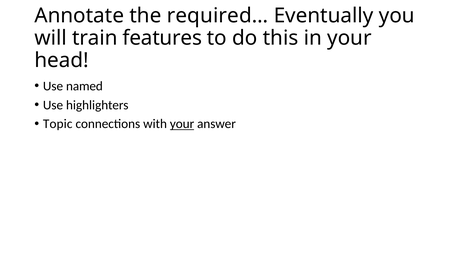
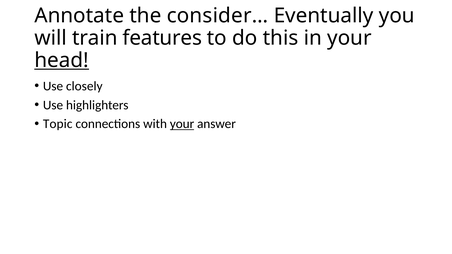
required…: required… -> consider…
head underline: none -> present
named: named -> closely
